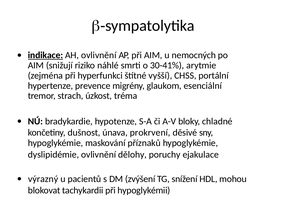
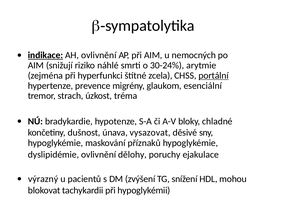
30-41%: 30-41% -> 30-24%
vyšší: vyšší -> zcela
portální underline: none -> present
prokrvení: prokrvení -> vysazovat
